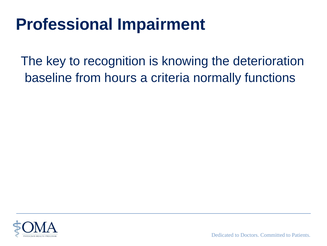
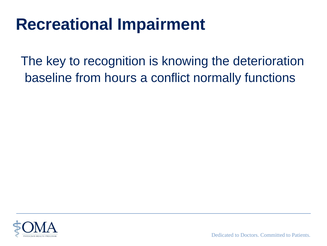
Professional: Professional -> Recreational
criteria: criteria -> conflict
